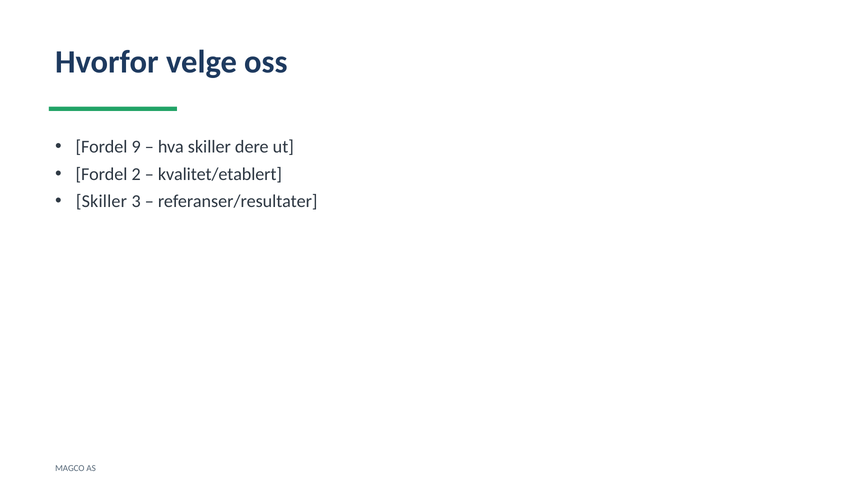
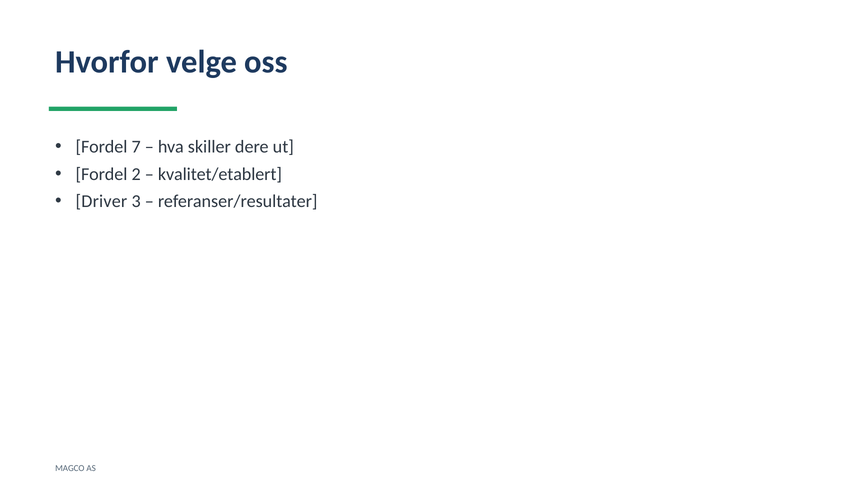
9: 9 -> 7
Skiller at (101, 201): Skiller -> Driver
